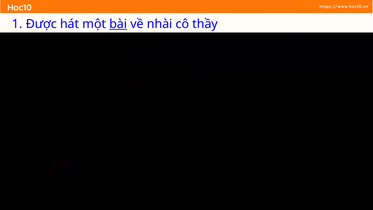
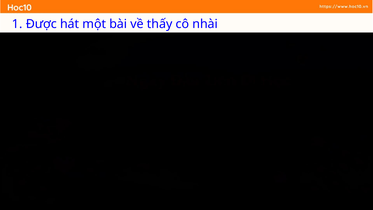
bài underline: present -> none
nhài: nhài -> thấy
thầy: thầy -> nhài
